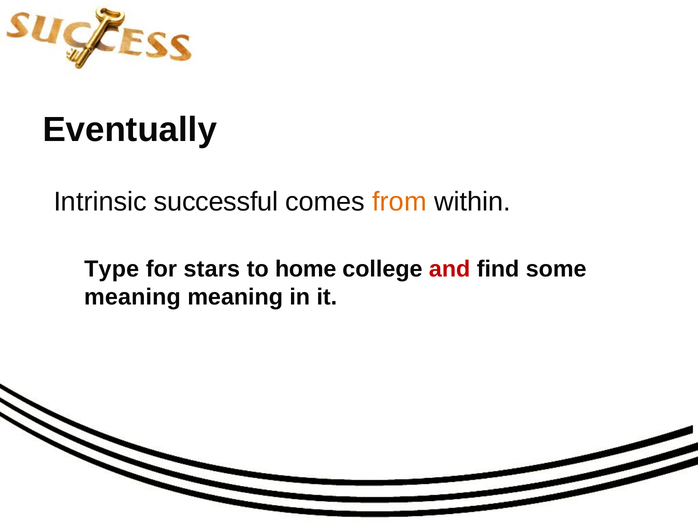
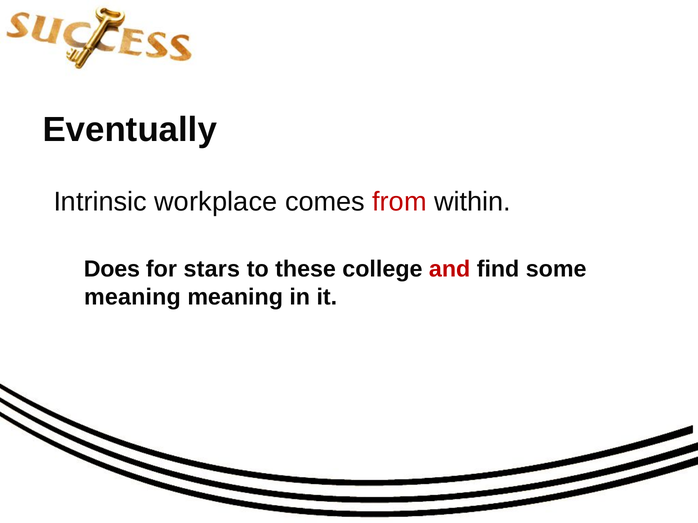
successful: successful -> workplace
from colour: orange -> red
Type: Type -> Does
home: home -> these
